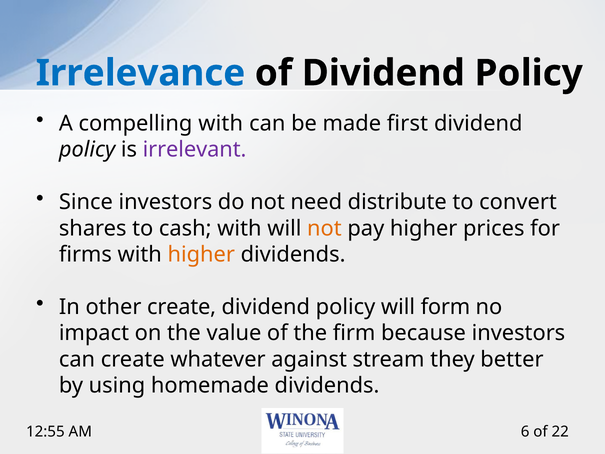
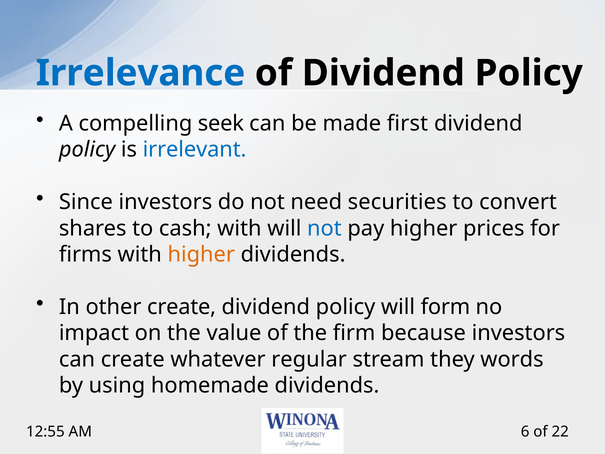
compelling with: with -> seek
irrelevant colour: purple -> blue
distribute: distribute -> securities
not at (324, 228) colour: orange -> blue
against: against -> regular
better: better -> words
